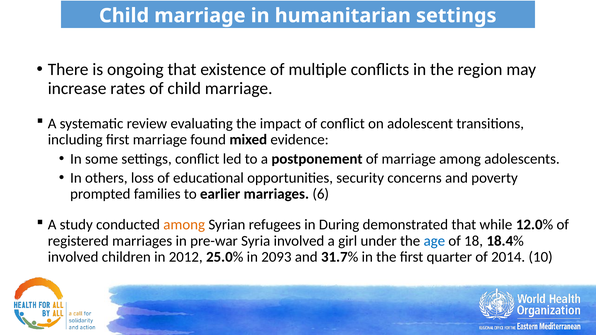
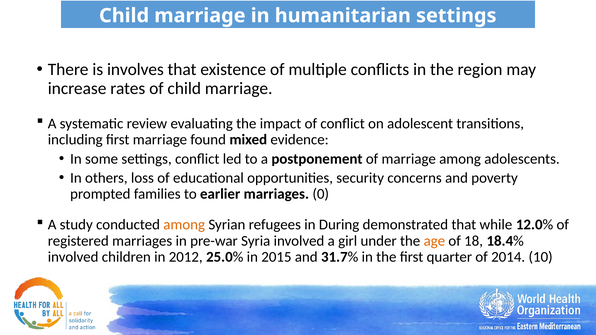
ongoing: ongoing -> involves
6: 6 -> 0
age colour: blue -> orange
2093: 2093 -> 2015
